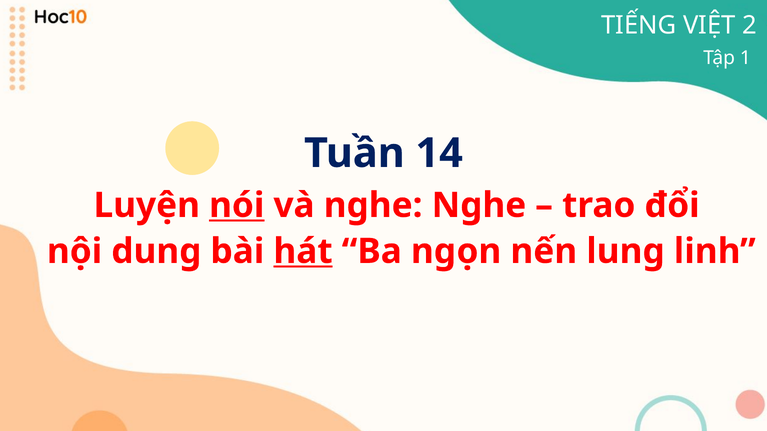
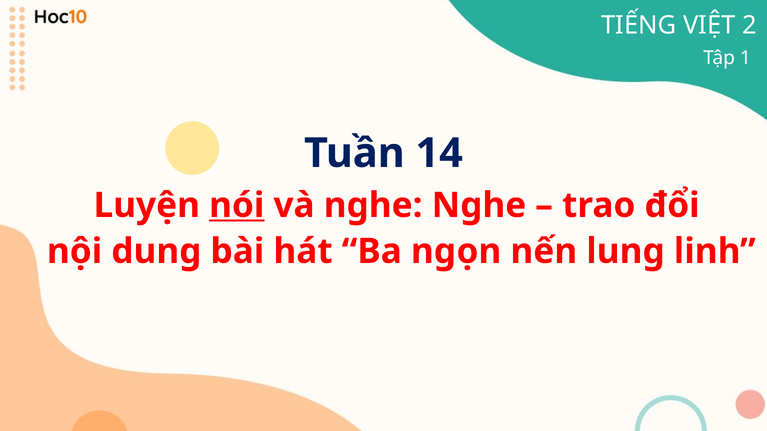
hát underline: present -> none
